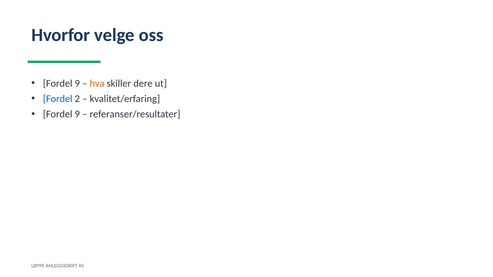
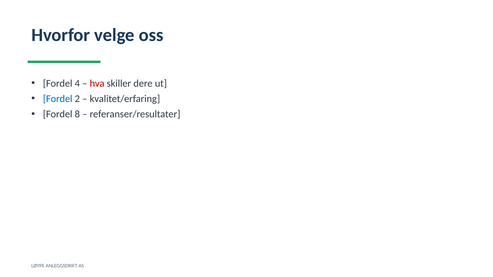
9 at (77, 83): 9 -> 4
hva colour: orange -> red
9 at (77, 114): 9 -> 8
